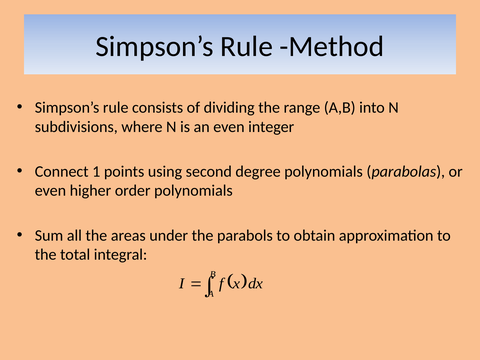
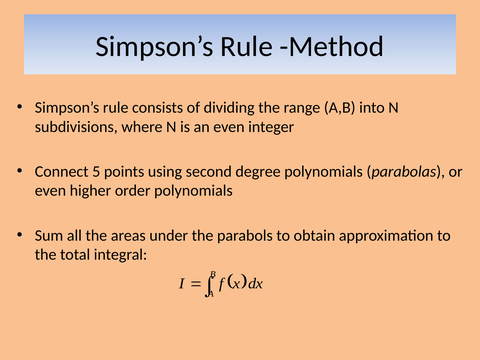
1: 1 -> 5
